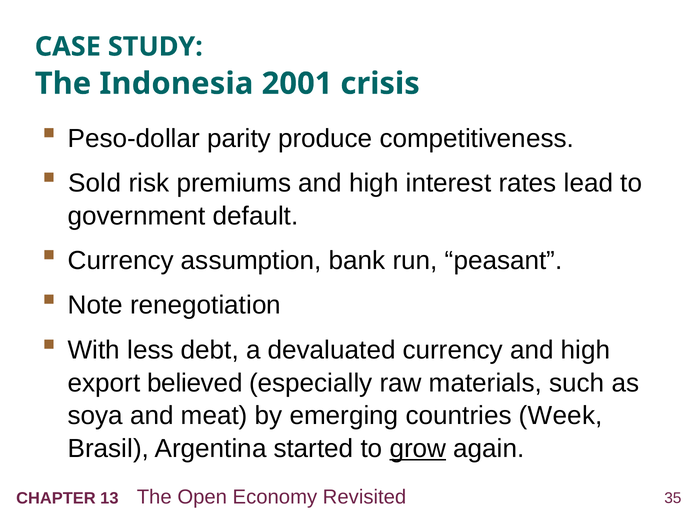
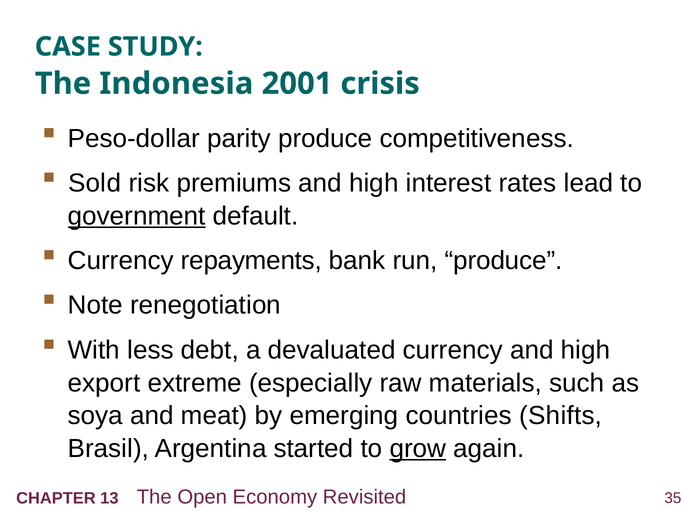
government underline: none -> present
assumption: assumption -> repayments
run peasant: peasant -> produce
believed: believed -> extreme
Week: Week -> Shifts
